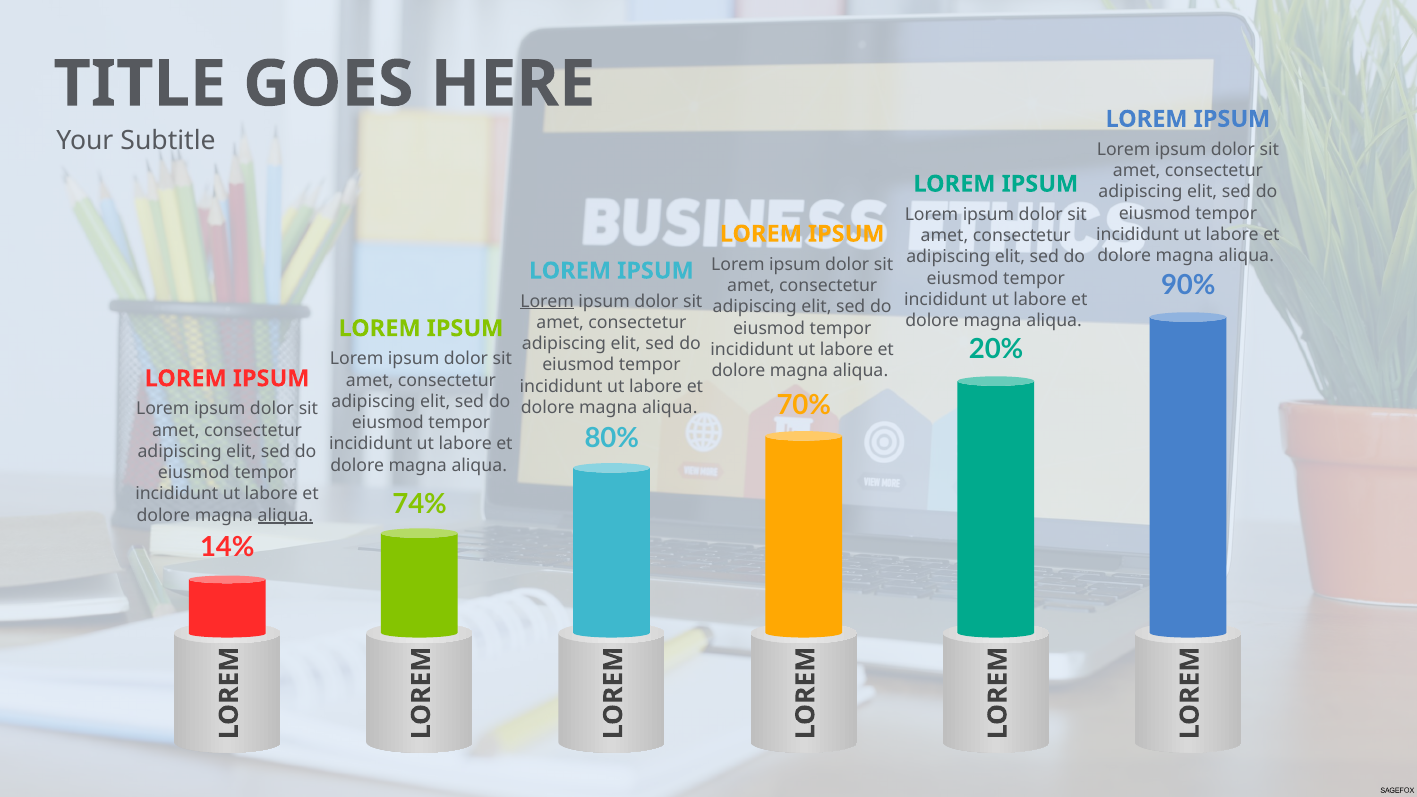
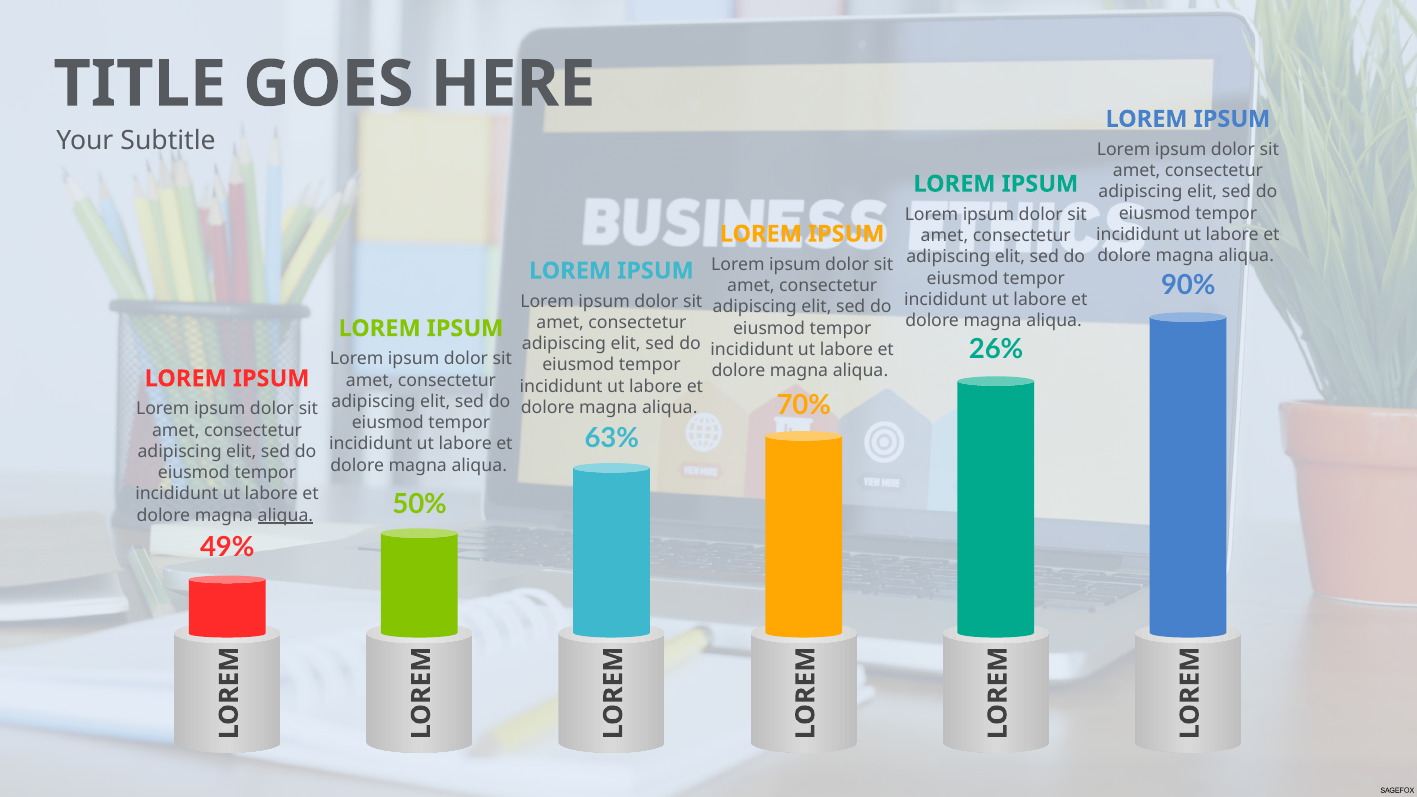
Lorem at (547, 301) underline: present -> none
20%: 20% -> 26%
80%: 80% -> 63%
74%: 74% -> 50%
14%: 14% -> 49%
